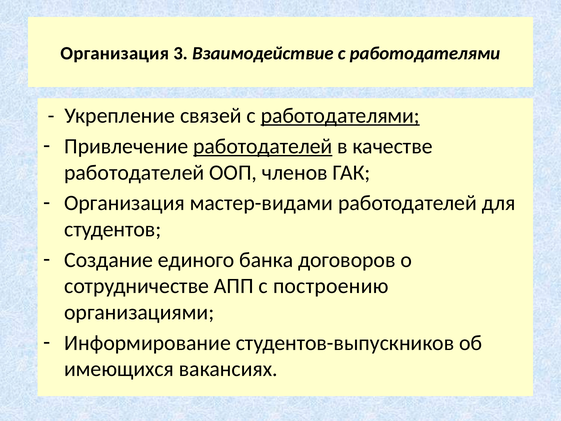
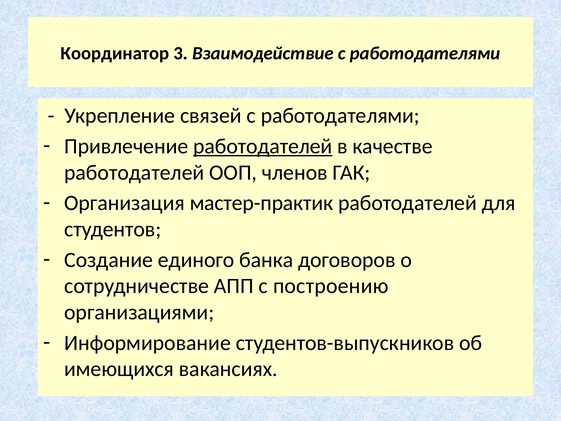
Организация at (115, 53): Организация -> Координатор
работодателями at (340, 116) underline: present -> none
мастер-видами: мастер-видами -> мастер-практик
